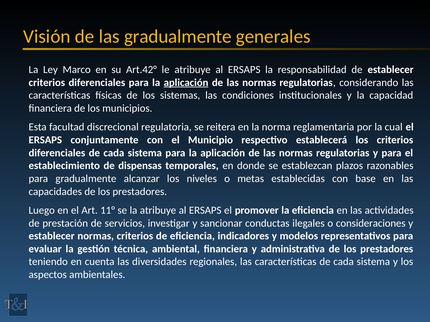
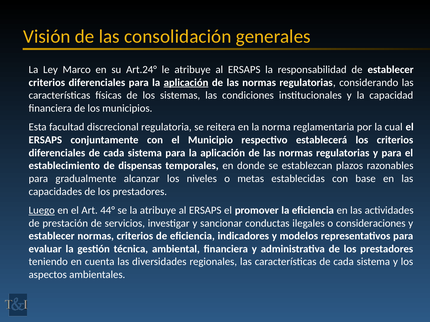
las gradualmente: gradualmente -> consolidación
Art.42°: Art.42° -> Art.24°
Luego underline: none -> present
11°: 11° -> 44°
